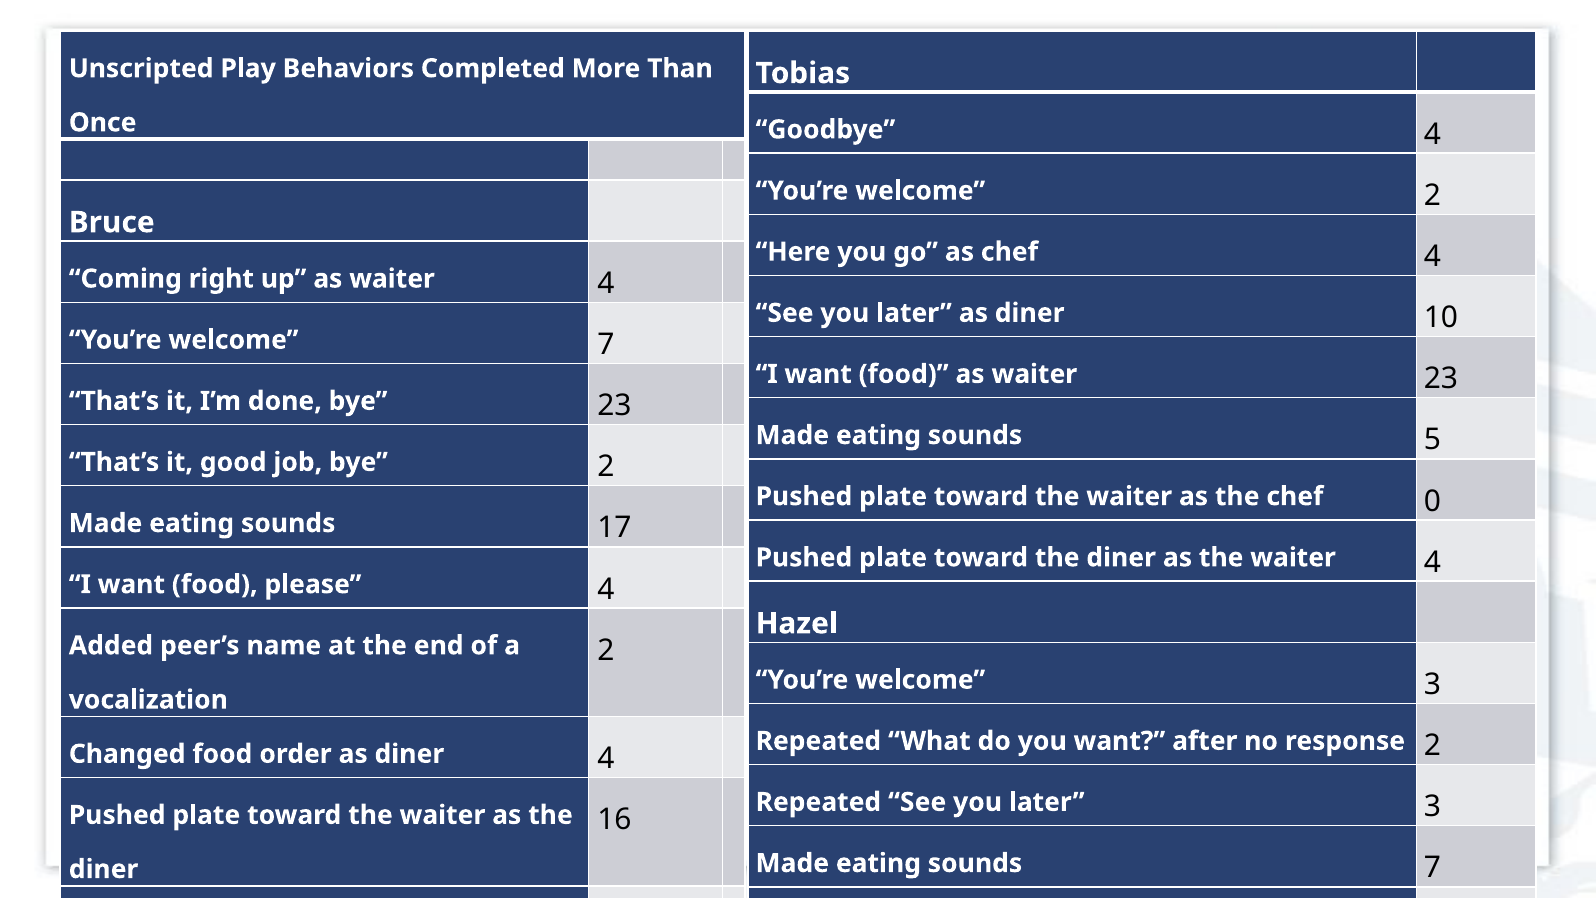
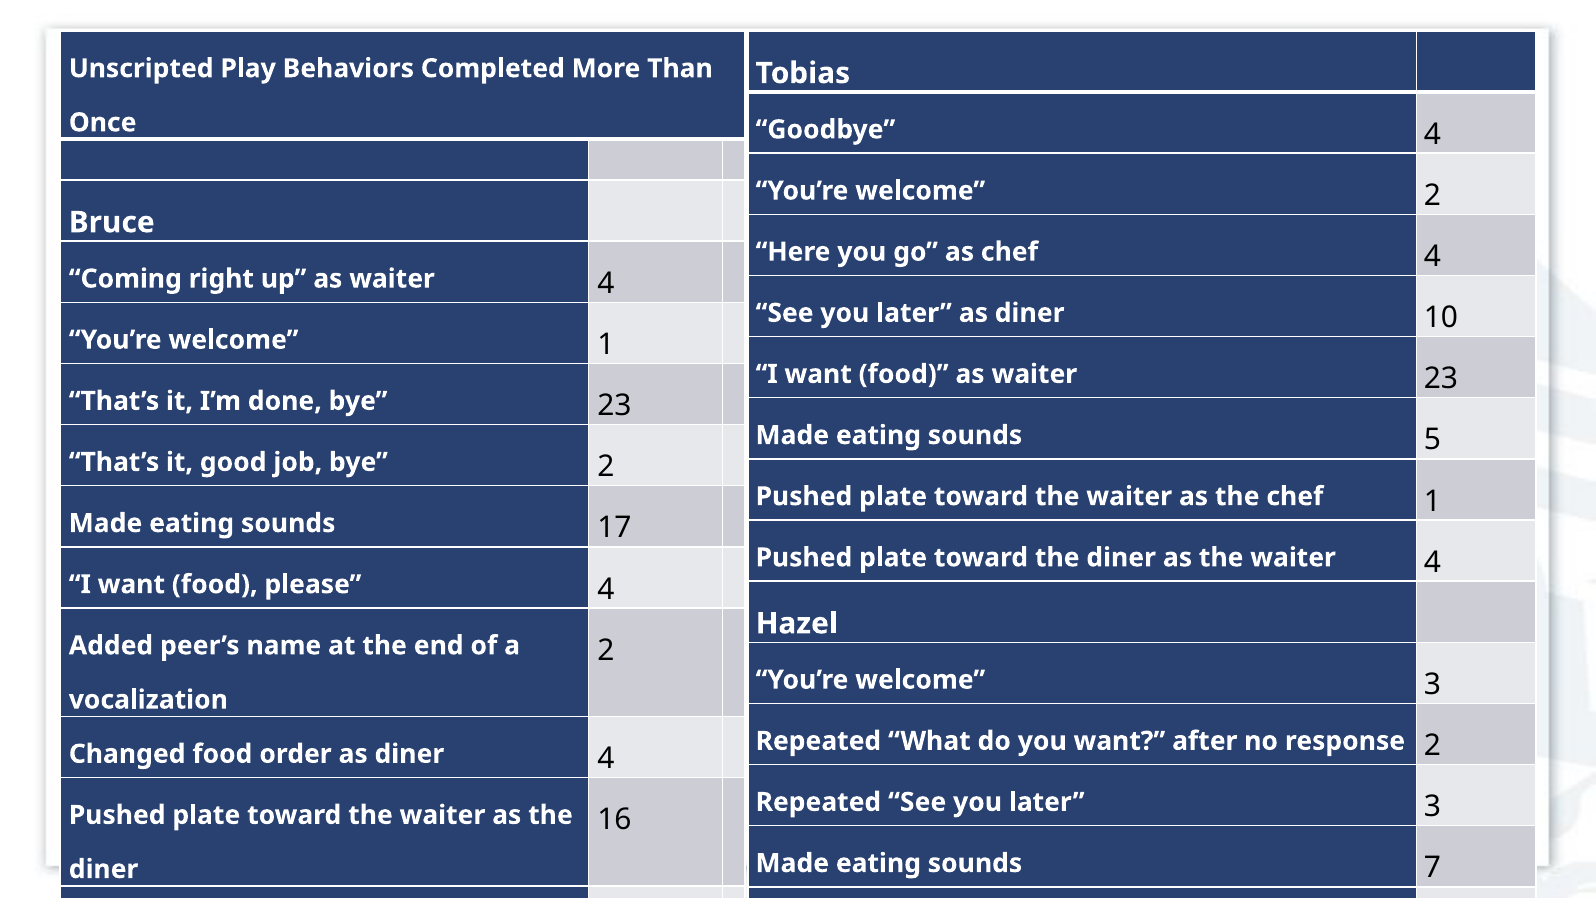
welcome 7: 7 -> 1
chef 0: 0 -> 1
